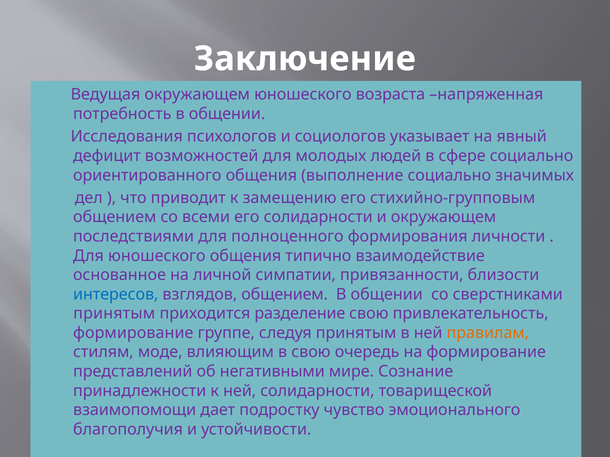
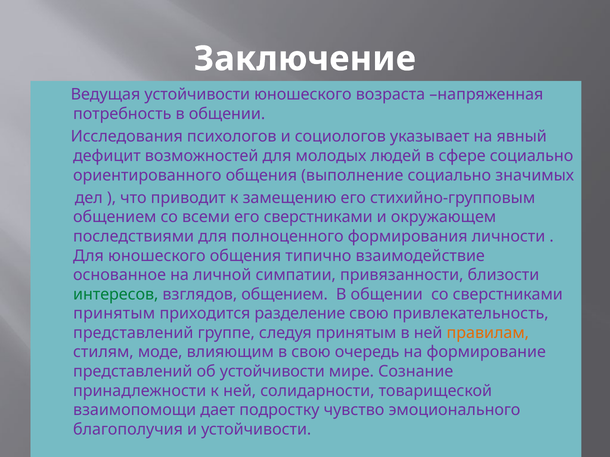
Ведущая окружающем: окружающем -> устойчивости
его солидарности: солидарности -> сверстниками
интересов colour: blue -> green
формирование at (133, 333): формирование -> представлений
об негативными: негативными -> устойчивости
